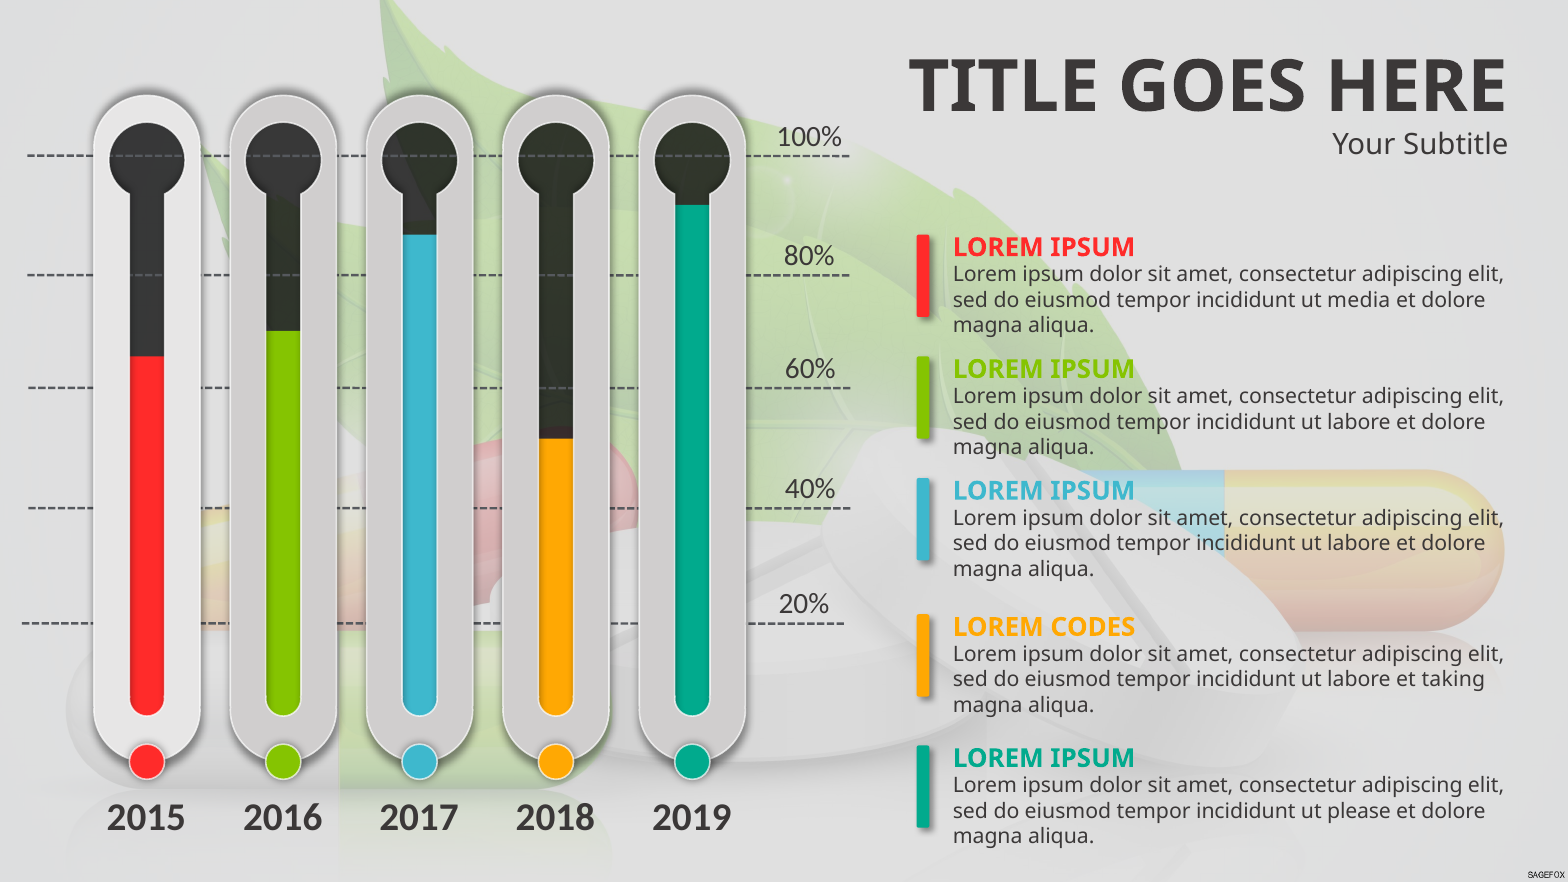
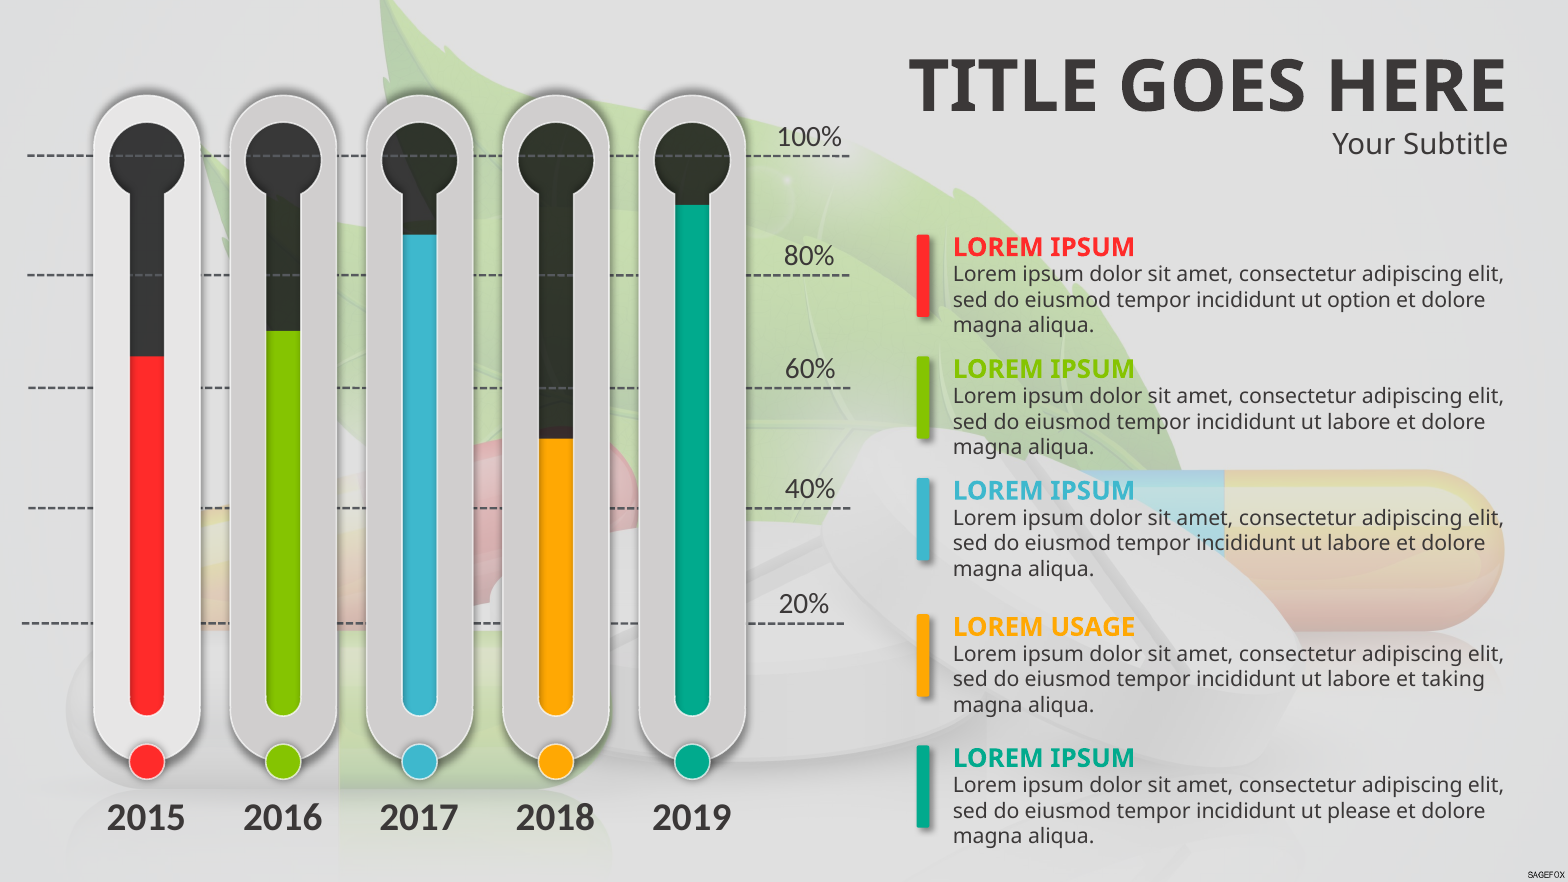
media: media -> option
CODES: CODES -> USAGE
